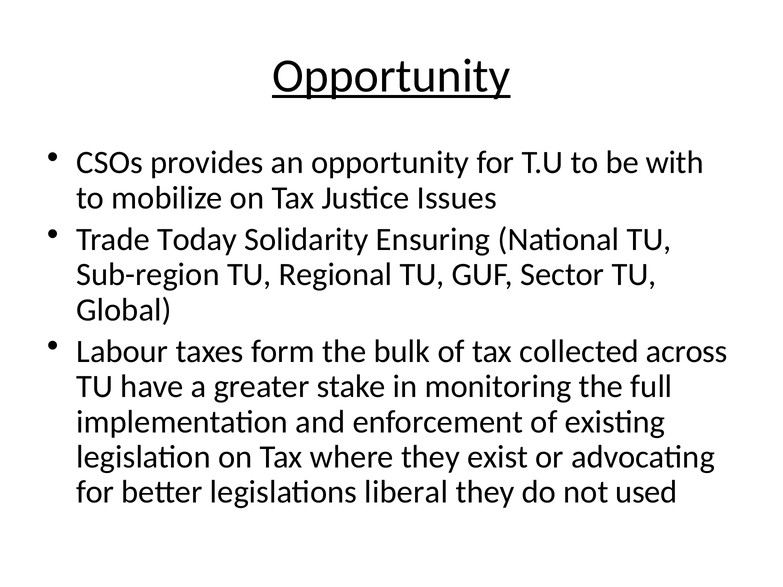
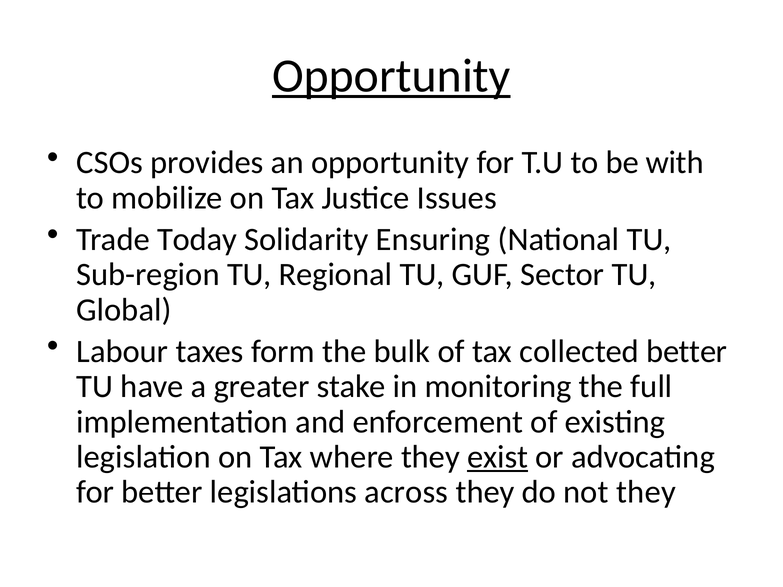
collected across: across -> better
exist underline: none -> present
liberal: liberal -> across
not used: used -> they
